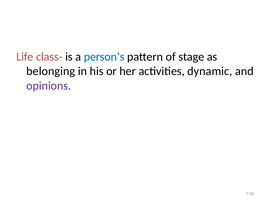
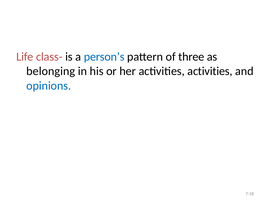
stage: stage -> three
activities dynamic: dynamic -> activities
opinions colour: purple -> blue
